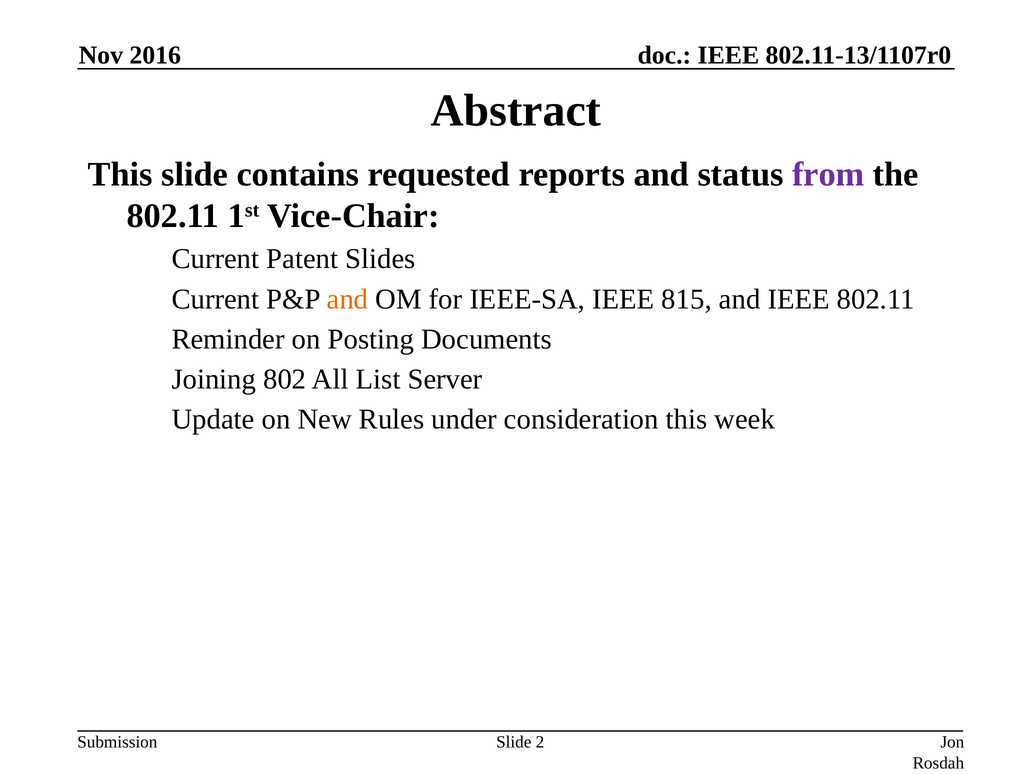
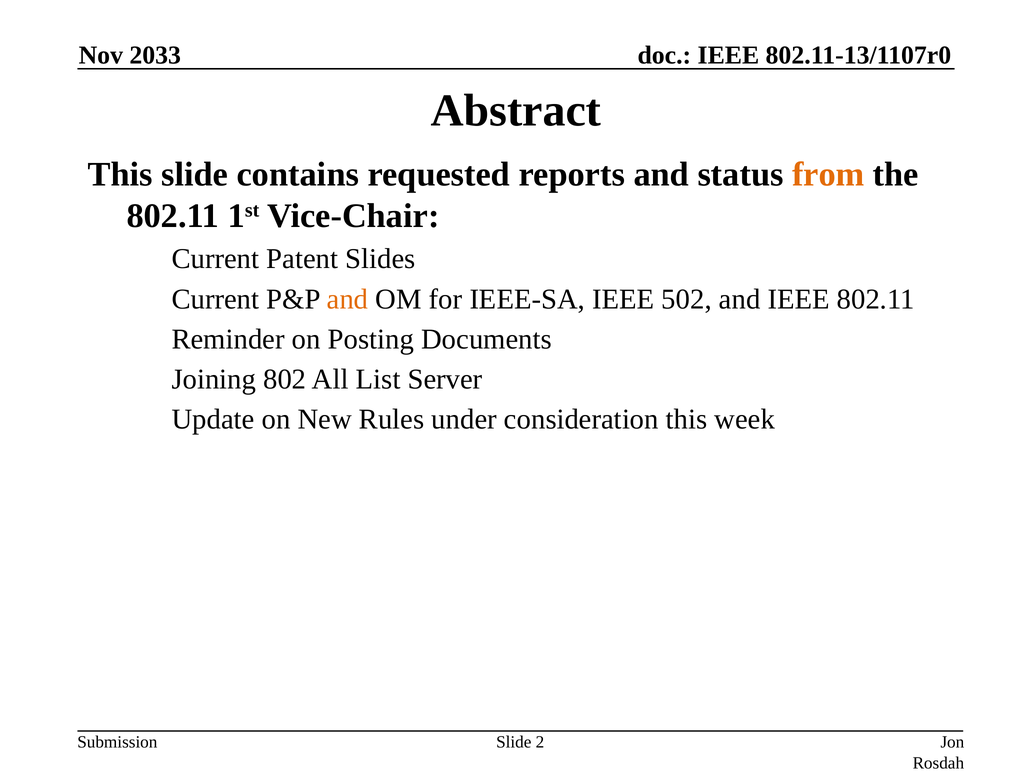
2016: 2016 -> 2033
from colour: purple -> orange
815: 815 -> 502
